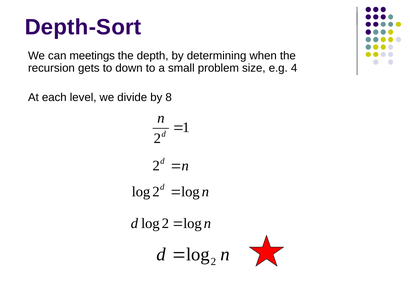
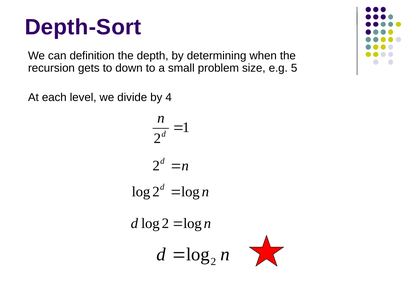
meetings: meetings -> definition
4: 4 -> 5
8: 8 -> 4
